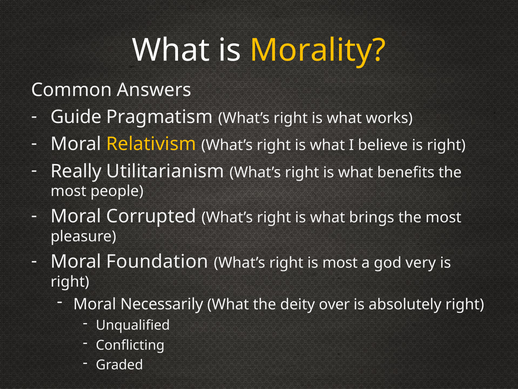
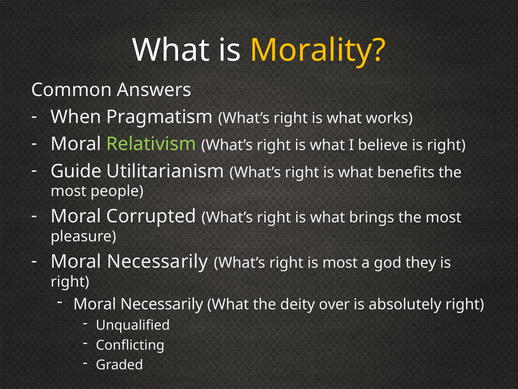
Guide: Guide -> When
Relativism colour: yellow -> light green
Really: Really -> Guide
Foundation at (157, 261): Foundation -> Necessarily
very: very -> they
